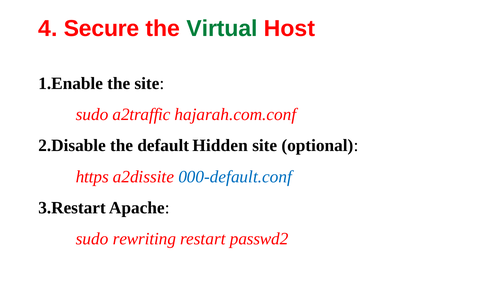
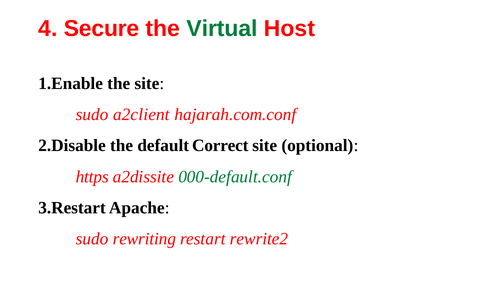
a2traffic: a2traffic -> a2client
Hidden: Hidden -> Correct
000-default.conf colour: blue -> green
passwd2: passwd2 -> rewrite2
